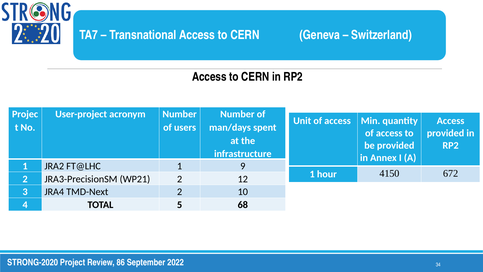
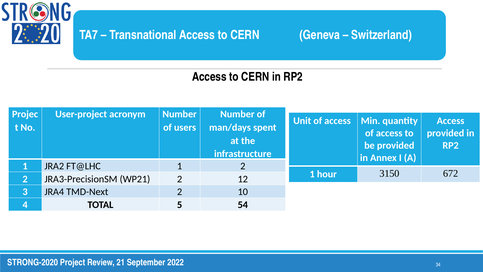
1 9: 9 -> 2
4150: 4150 -> 3150
68: 68 -> 54
86: 86 -> 21
